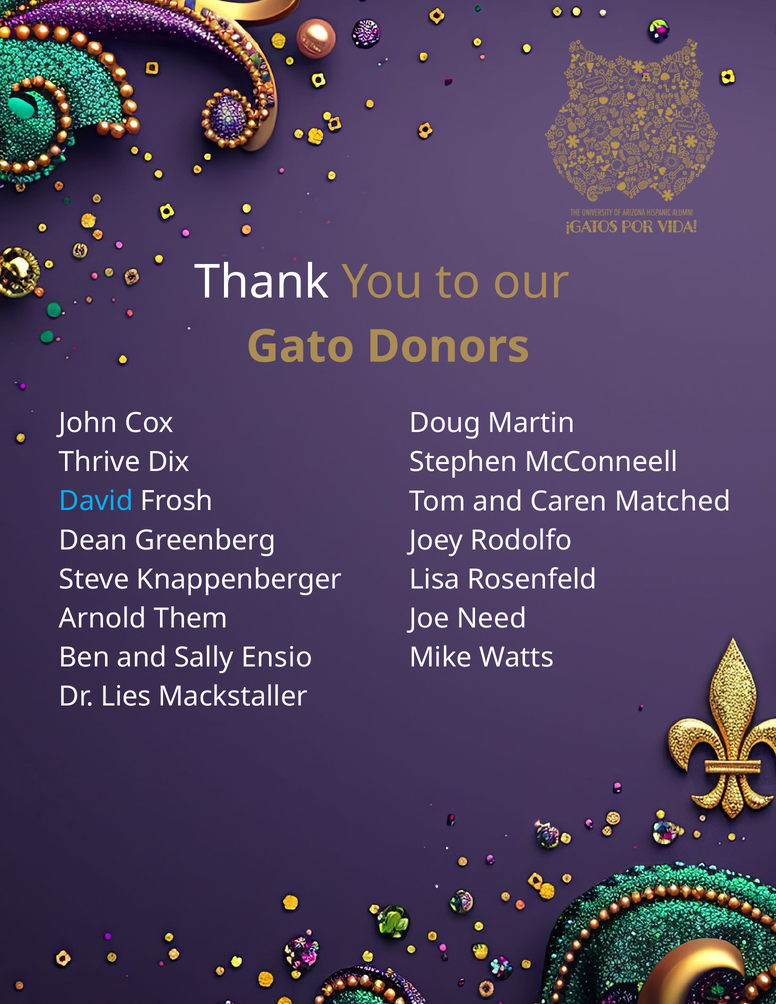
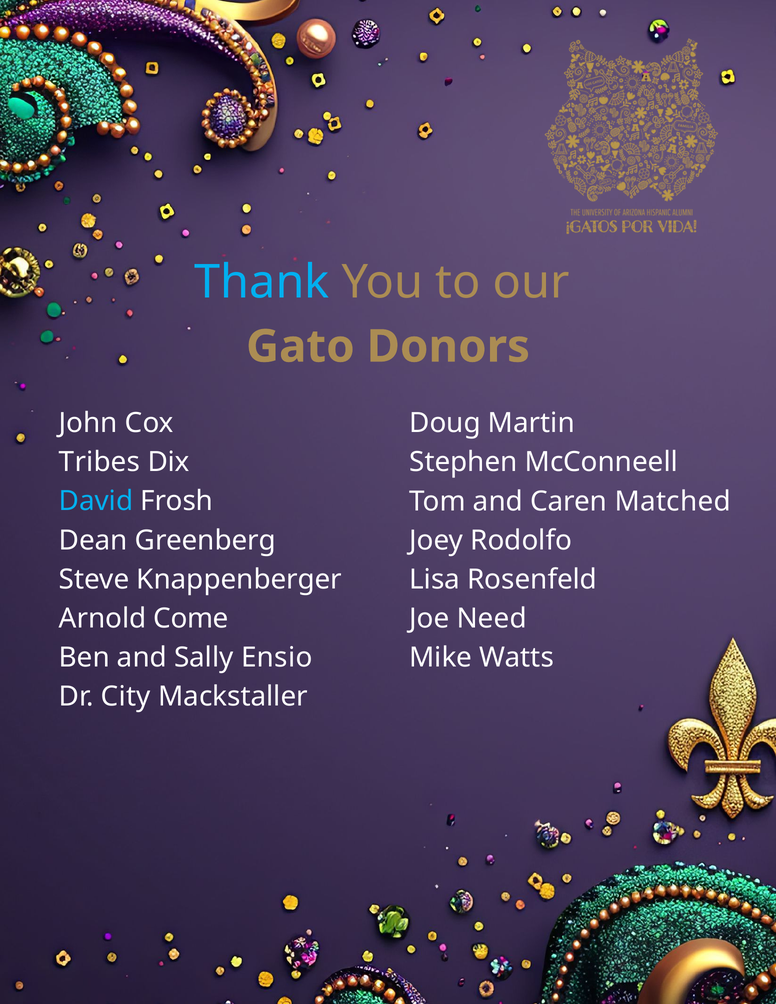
Thank colour: white -> light blue
Thrive: Thrive -> Tribes
Them: Them -> Come
Lies: Lies -> City
